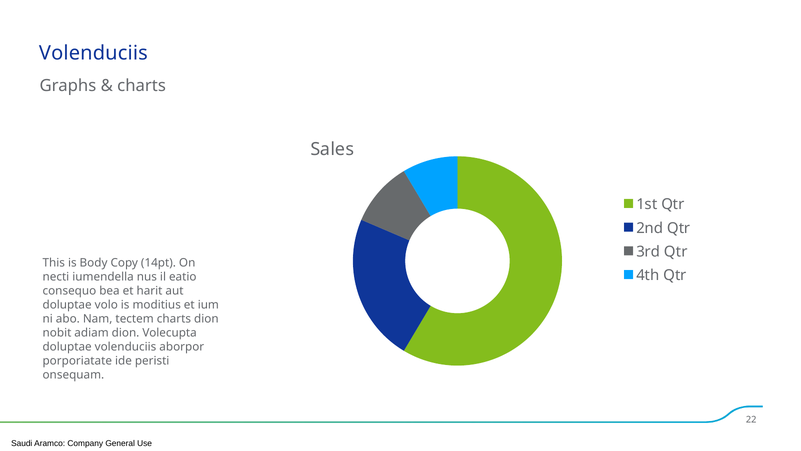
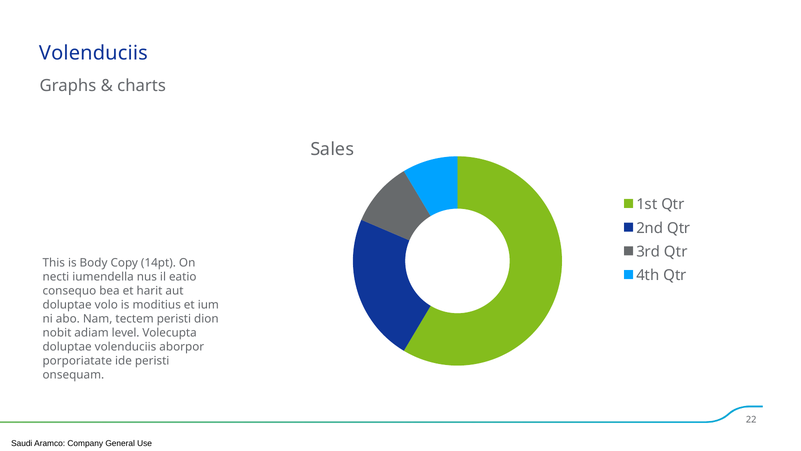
tectem charts: charts -> peristi
adiam dion: dion -> level
